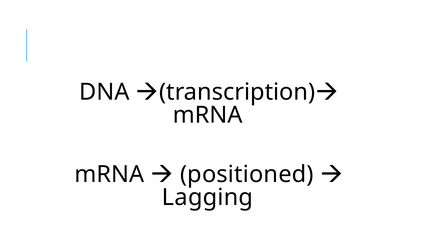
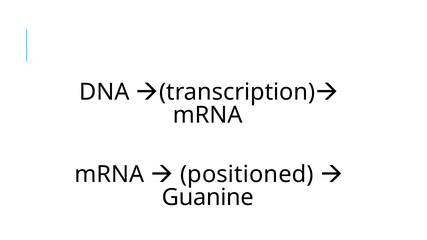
Lagging: Lagging -> Guanine
